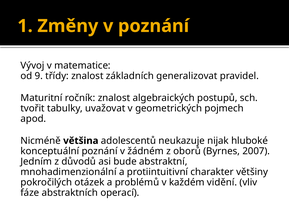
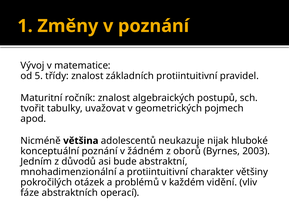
9: 9 -> 5
základních generalizovat: generalizovat -> protiintuitivní
2007: 2007 -> 2003
